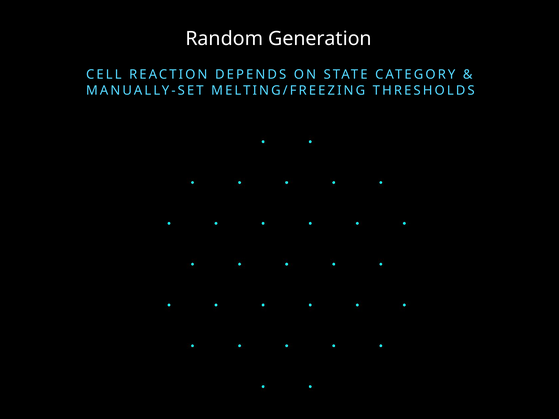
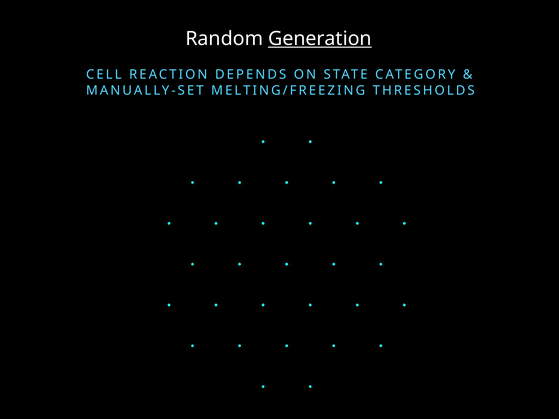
Generation underline: none -> present
